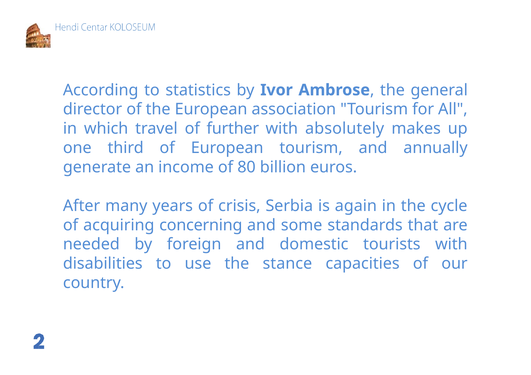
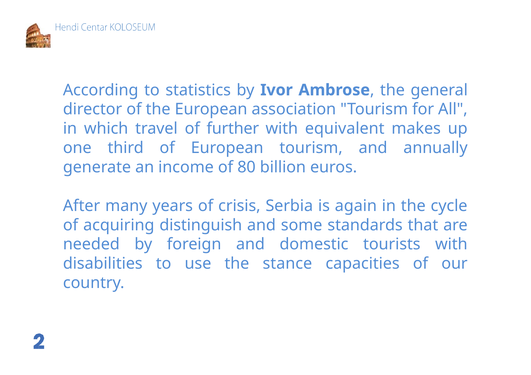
absolutely: absolutely -> equivalent
concerning: concerning -> distinguish
